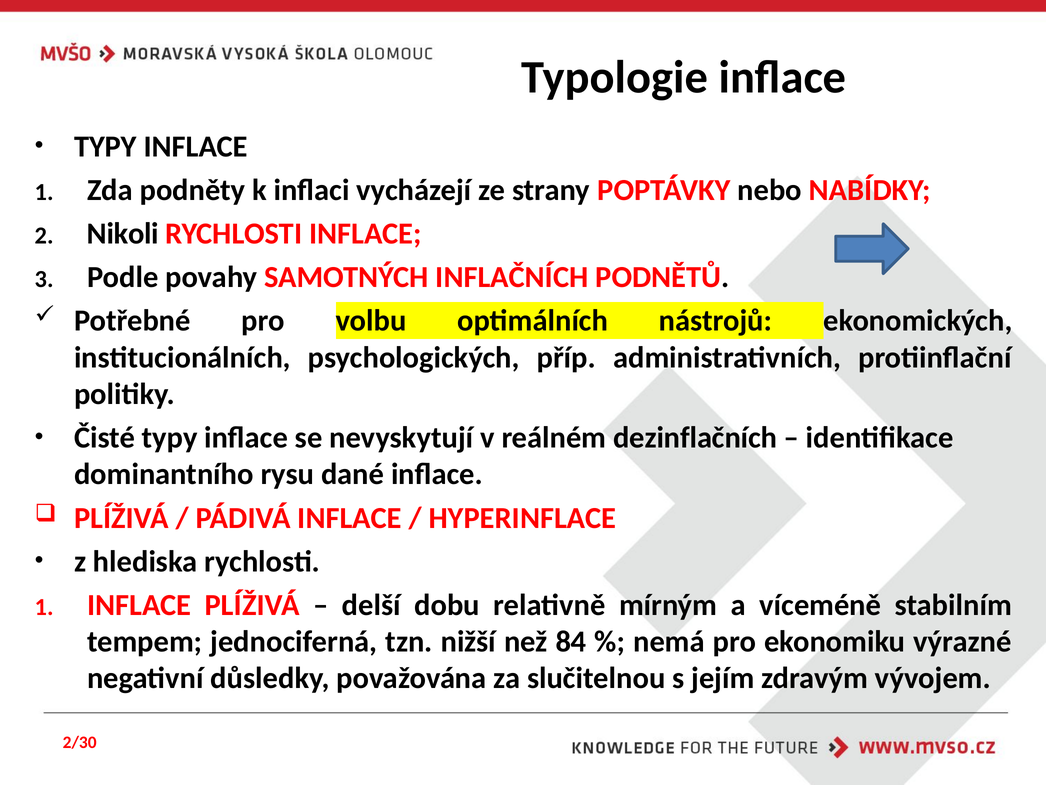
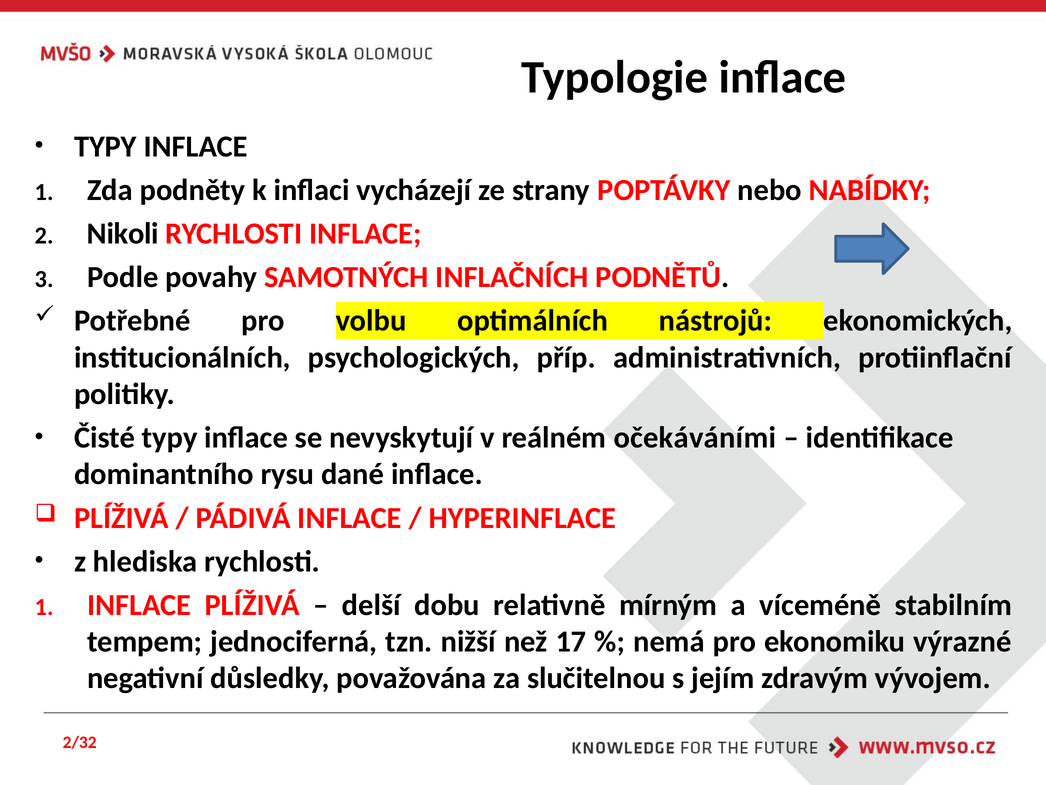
dezinflačních: dezinflačních -> očekáváními
84: 84 -> 17
2/30: 2/30 -> 2/32
